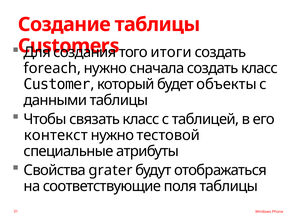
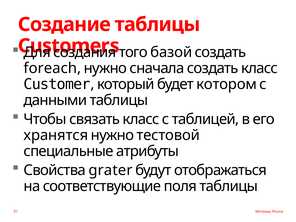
итоги: итоги -> базой
объекты: объекты -> котором
контекст: контекст -> хранятся
